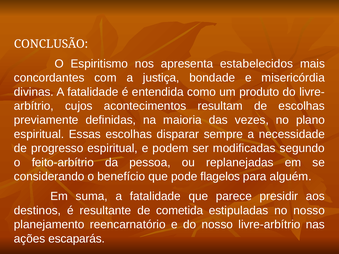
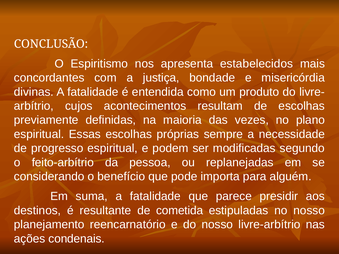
disparar: disparar -> próprias
flagelos: flagelos -> importa
escaparás: escaparás -> condenais
